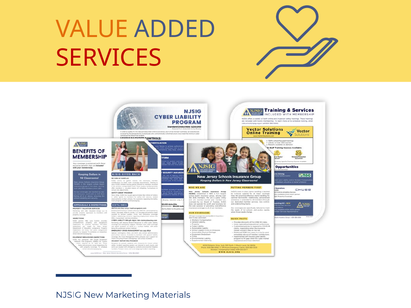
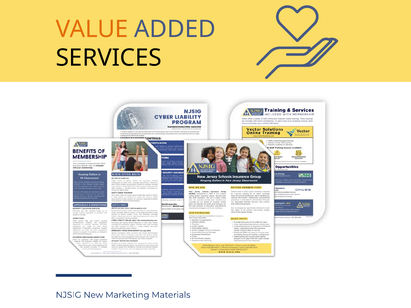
SERVICES colour: red -> black
